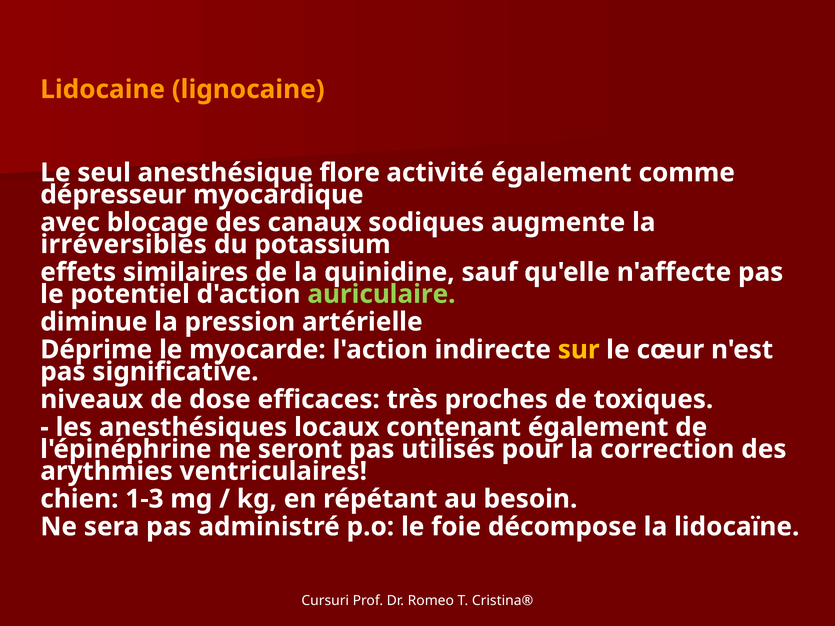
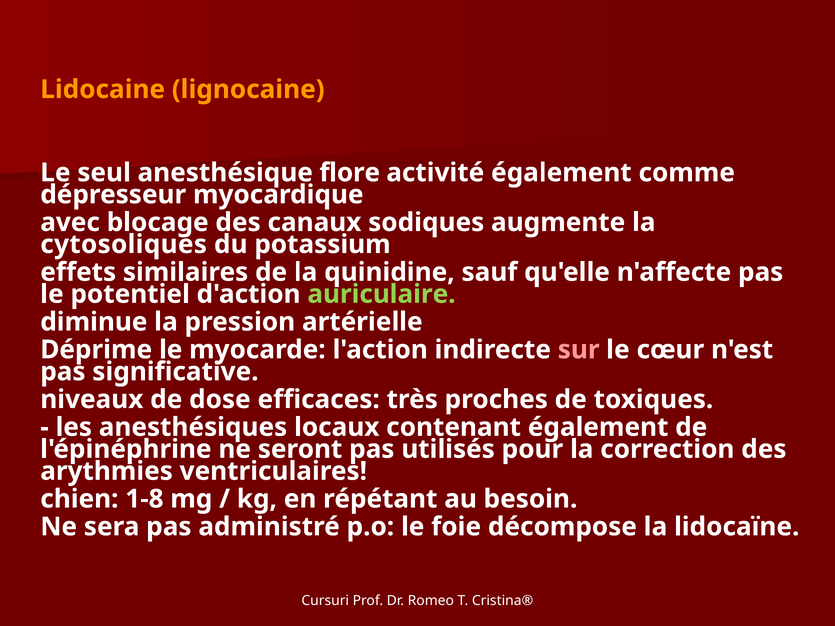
irréversibles: irréversibles -> cytosoliques
sur colour: yellow -> pink
1-3: 1-3 -> 1-8
